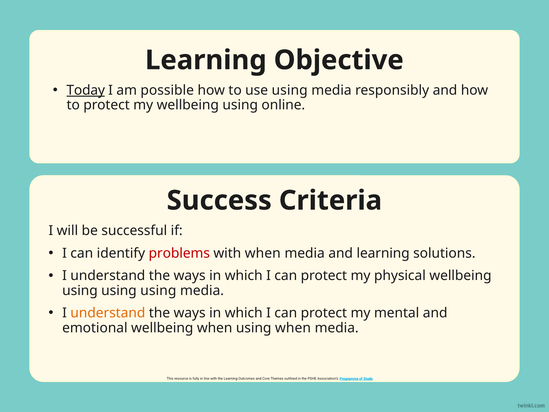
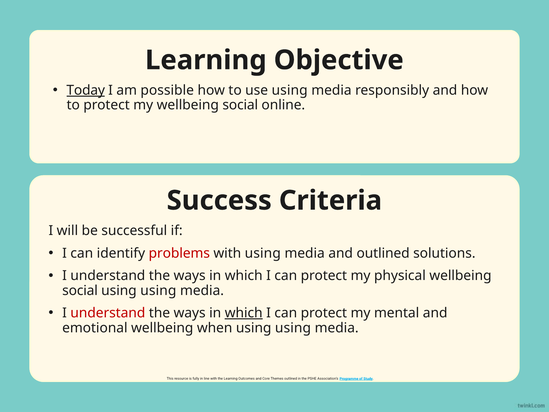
my wellbeing using: using -> social
with when: when -> using
and learning: learning -> outlined
using at (80, 290): using -> social
understand at (108, 313) colour: orange -> red
which at (244, 313) underline: none -> present
when using when: when -> using
